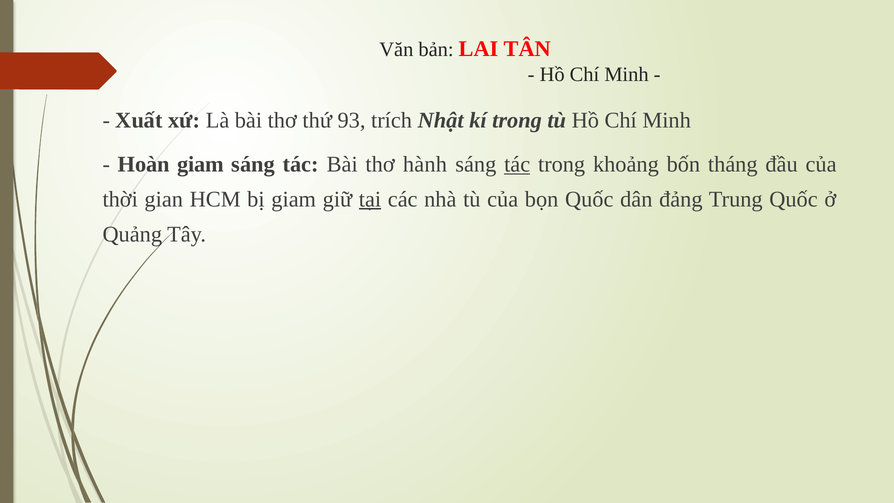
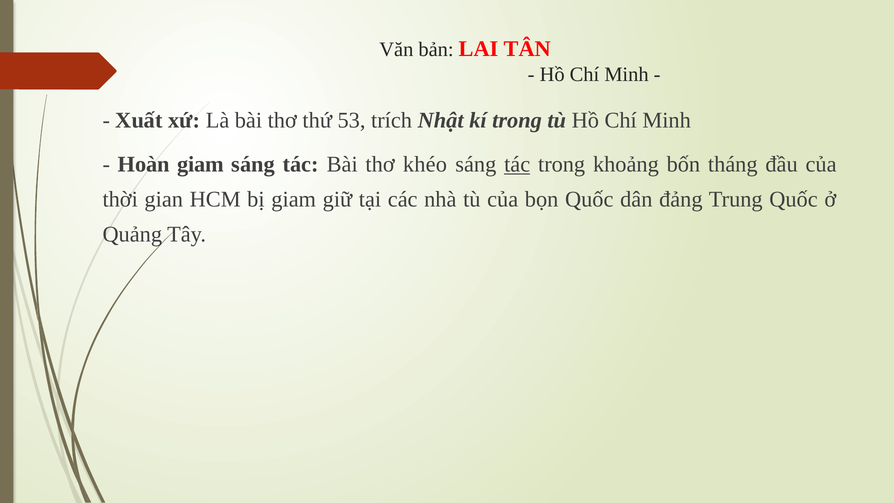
93: 93 -> 53
hành: hành -> khéo
tại underline: present -> none
